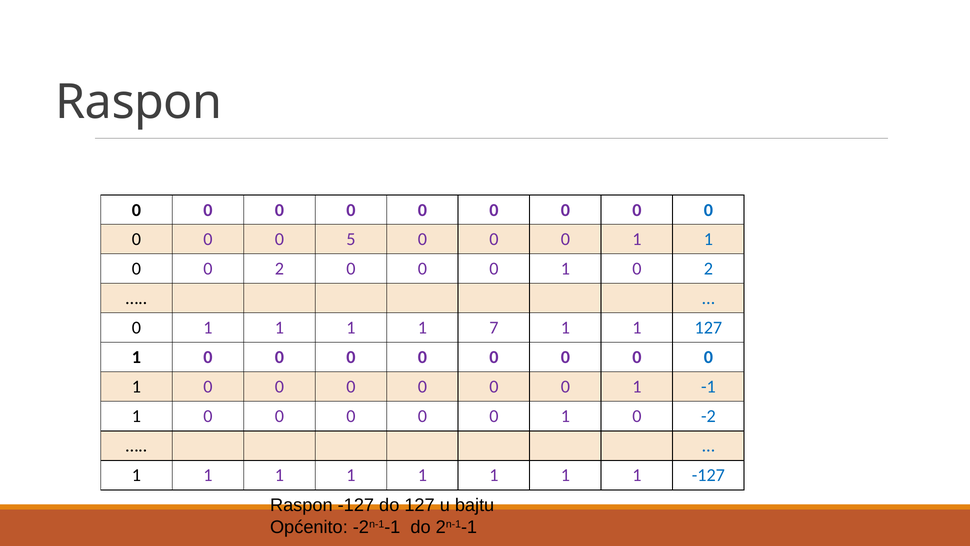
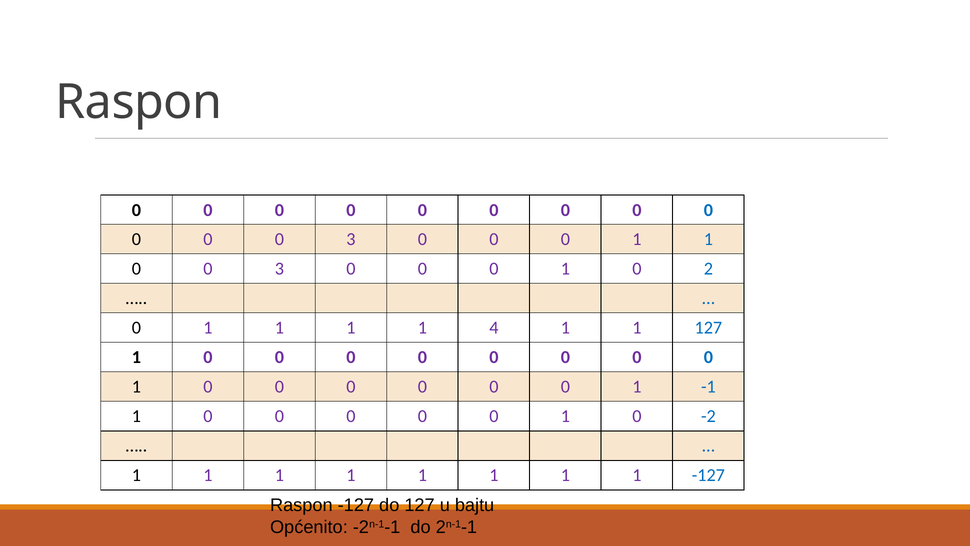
0 0 0 5: 5 -> 3
2 at (279, 268): 2 -> 3
7: 7 -> 4
